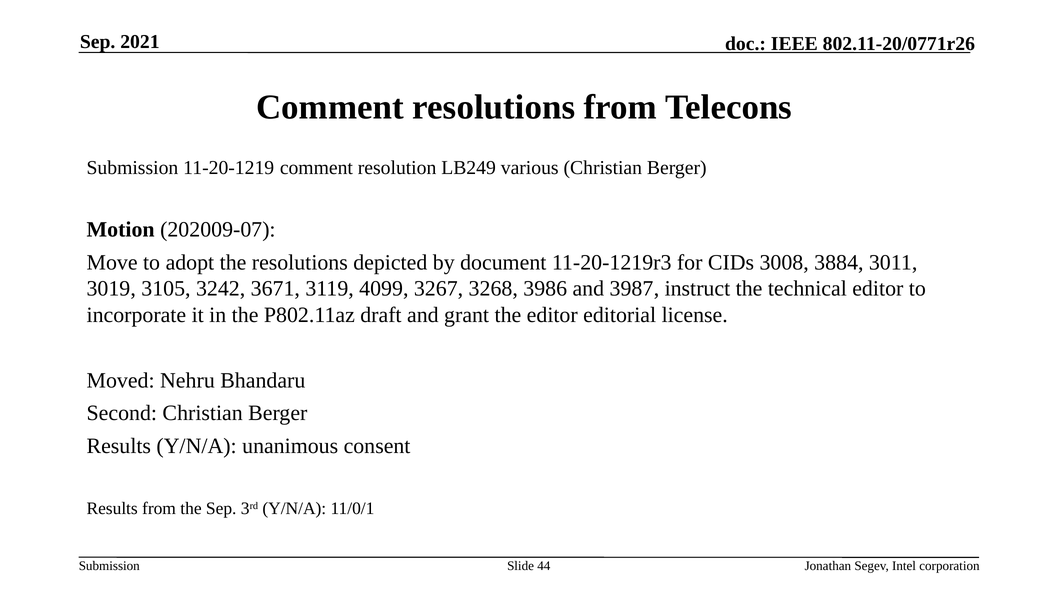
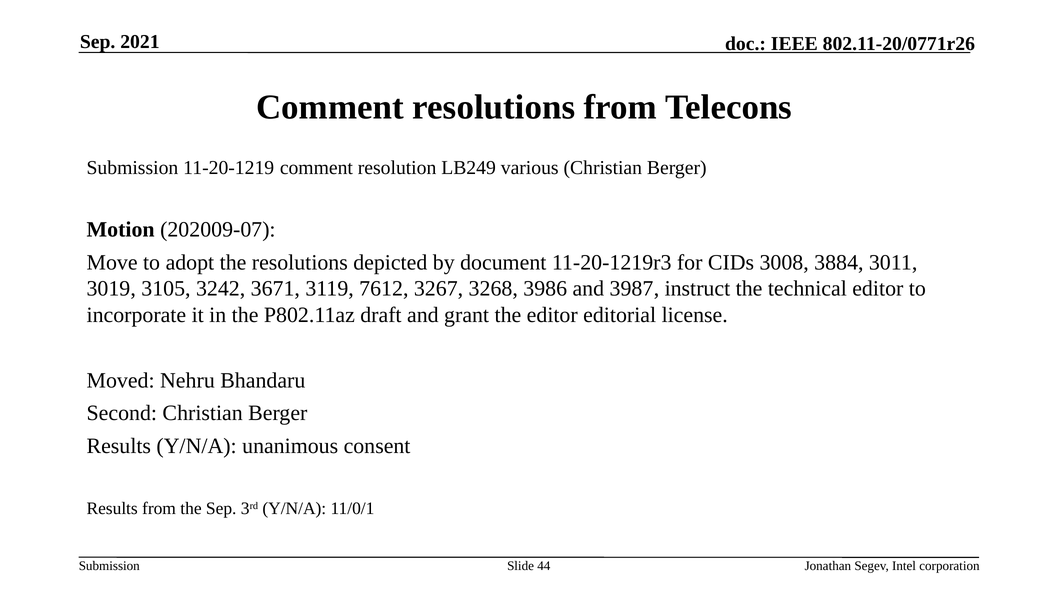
4099: 4099 -> 7612
